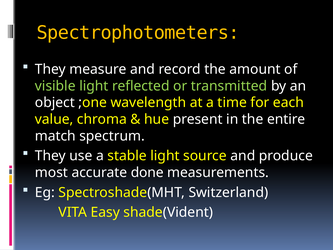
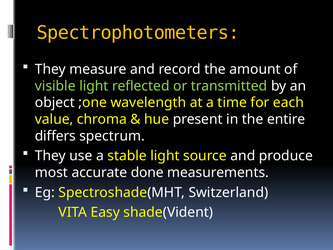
match: match -> differs
